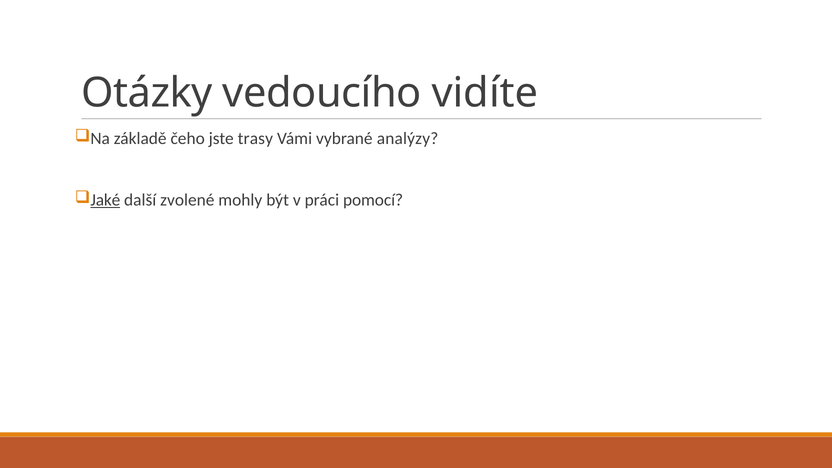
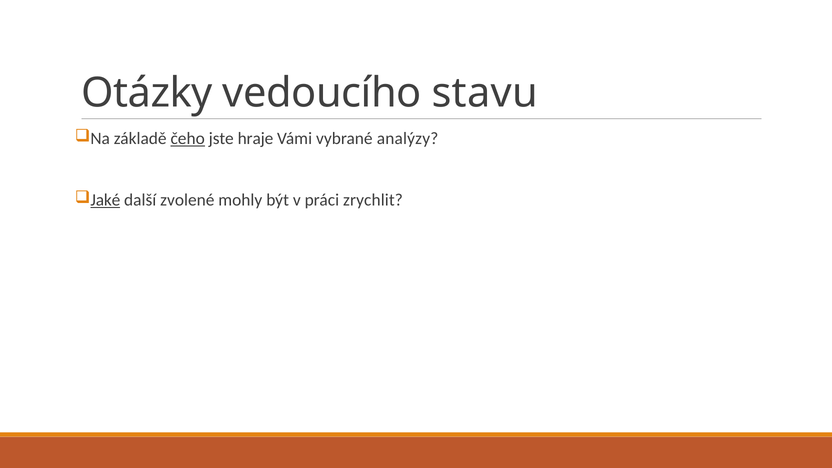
vidíte: vidíte -> stavu
čeho underline: none -> present
trasy: trasy -> hraje
pomocí: pomocí -> zrychlit
